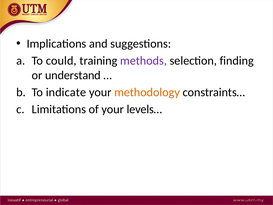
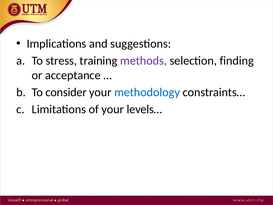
could: could -> stress
understand: understand -> acceptance
indicate: indicate -> consider
methodology colour: orange -> blue
